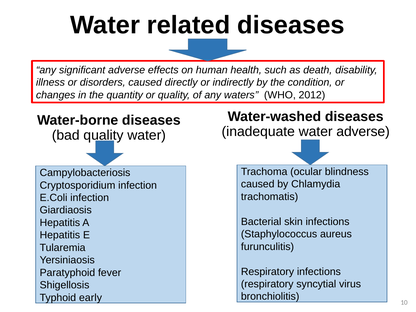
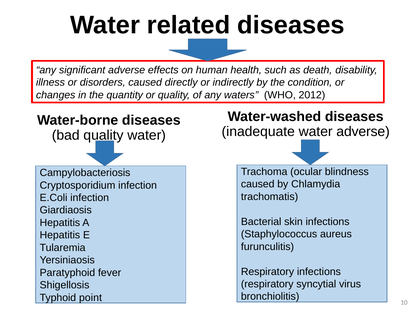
early: early -> point
